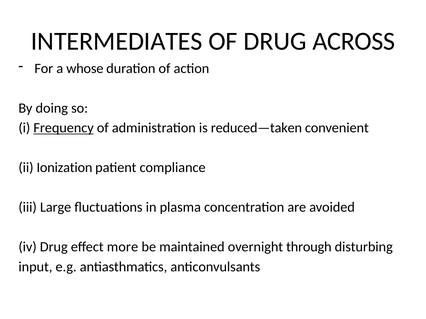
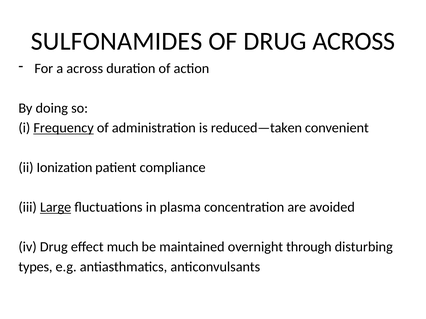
INTERMEDIATES: INTERMEDIATES -> SULFONAMIDES
a whose: whose -> across
Large underline: none -> present
more: more -> much
input: input -> types
